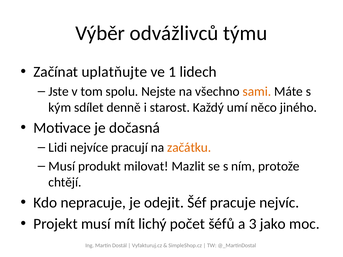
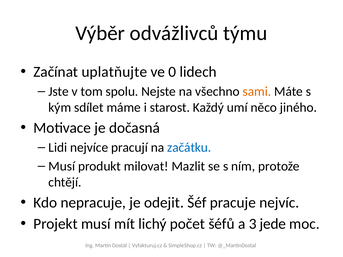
1: 1 -> 0
denně: denně -> máme
začátku colour: orange -> blue
jako: jako -> jede
